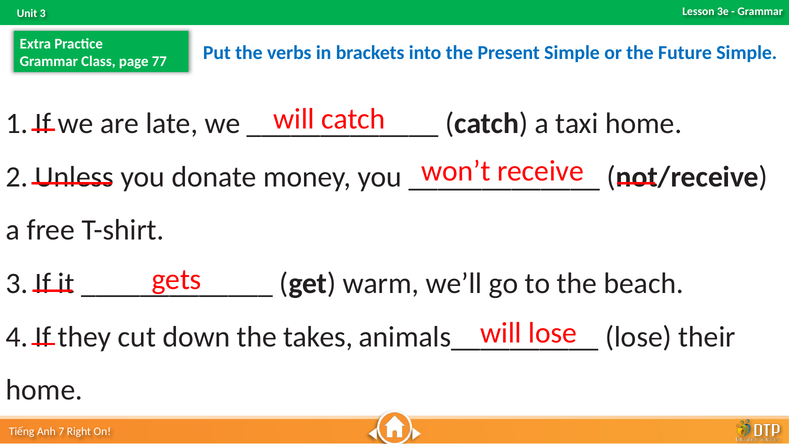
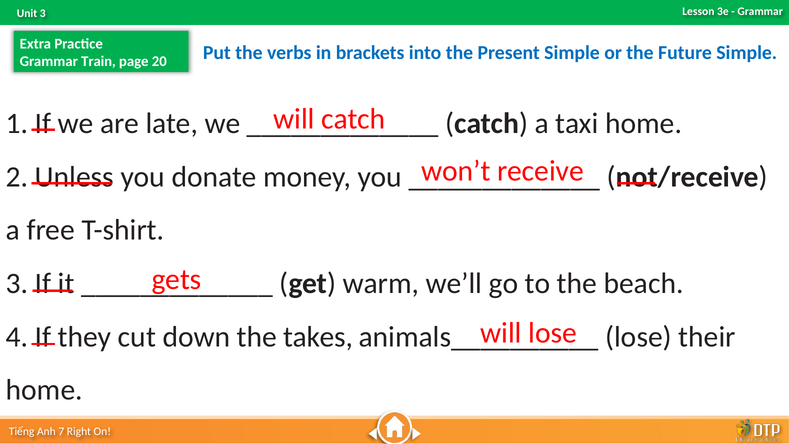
Class: Class -> Train
77: 77 -> 20
